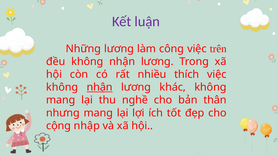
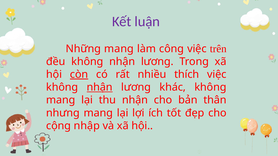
Những lương: lương -> mang
còn underline: none -> present
thu nghề: nghề -> nhận
